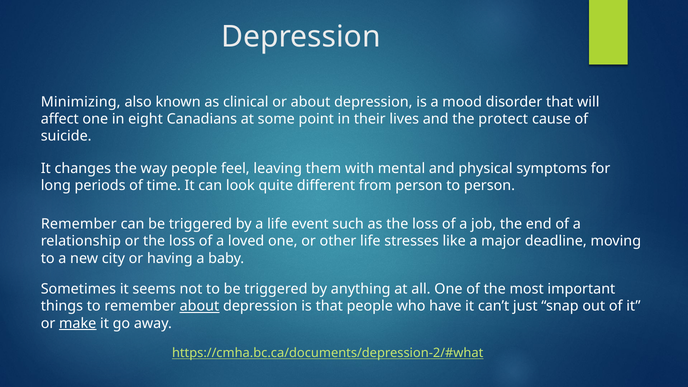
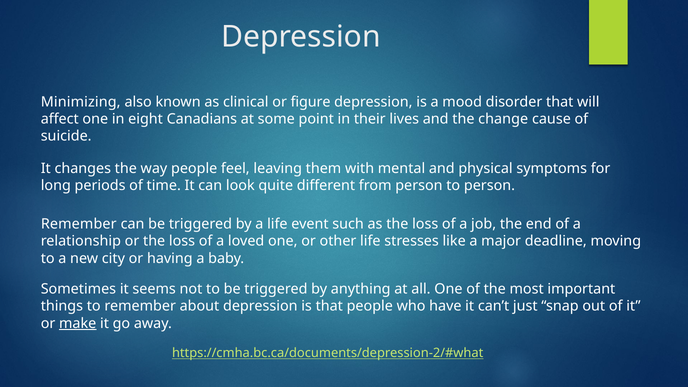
or about: about -> figure
protect: protect -> change
about at (199, 306) underline: present -> none
